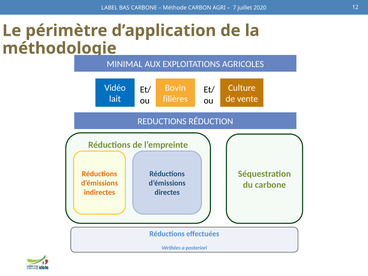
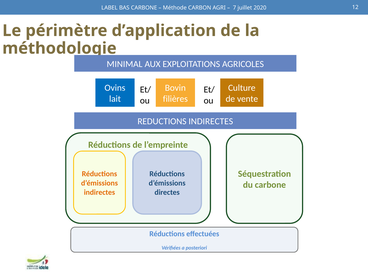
Vidéo: Vidéo -> Ovins
REDUCTIONS RÉDUCTION: RÉDUCTION -> INDIRECTES
